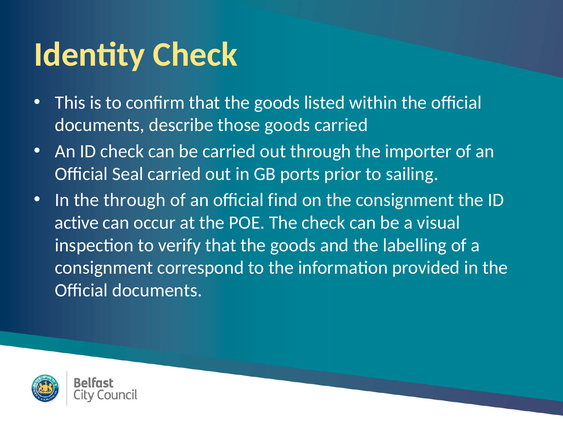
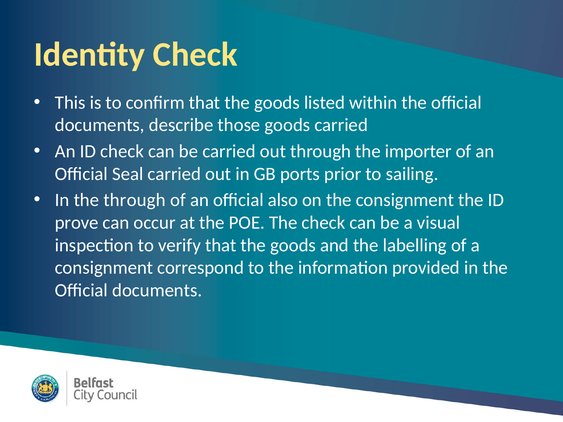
find: find -> also
active: active -> prove
